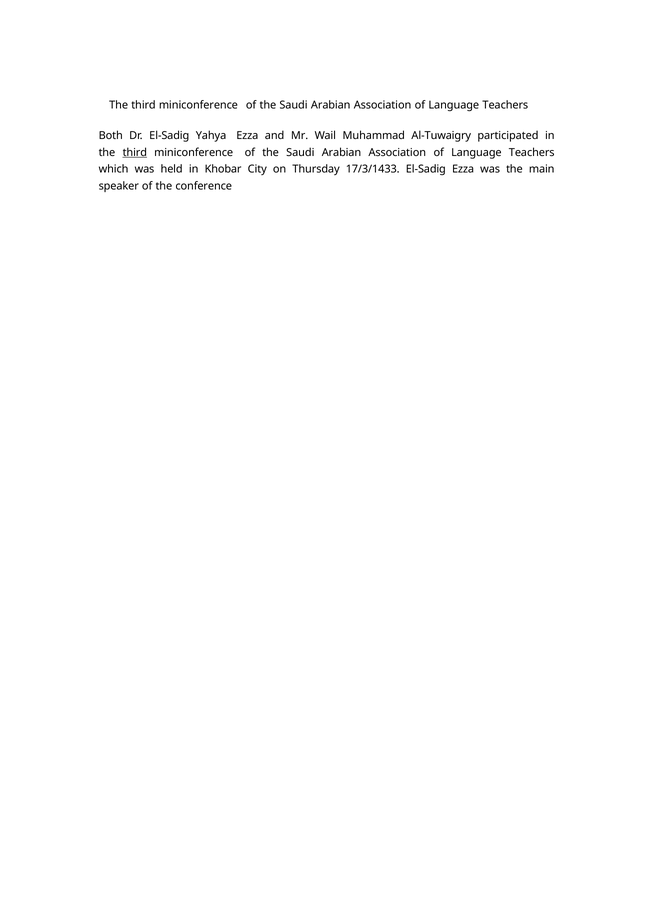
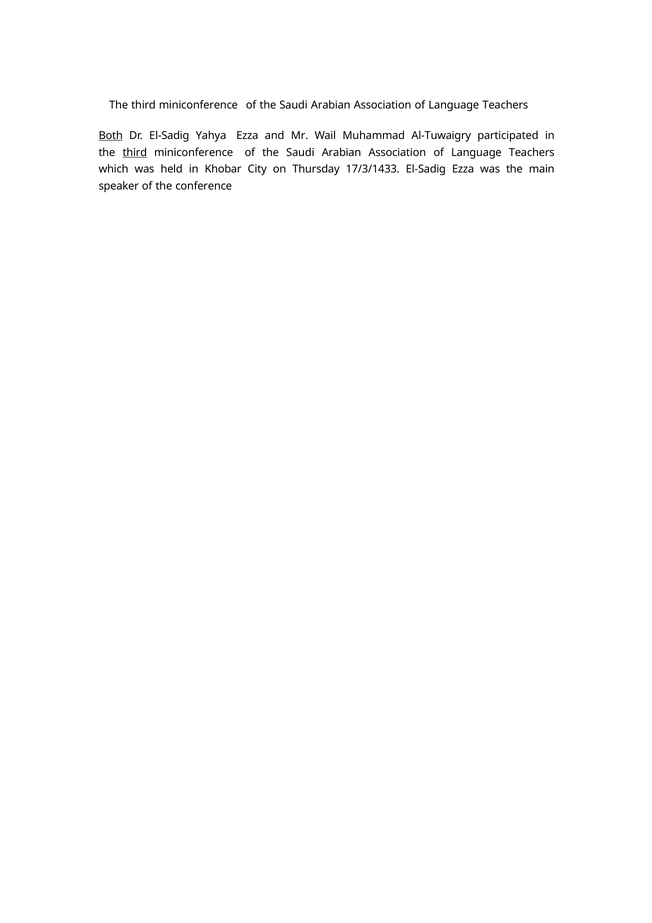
Both underline: none -> present
